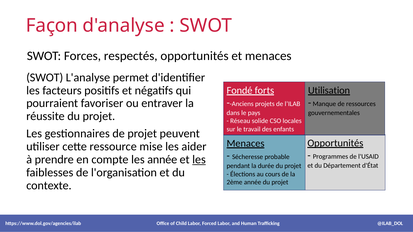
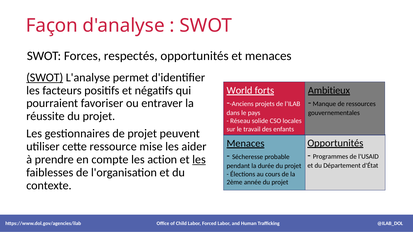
SWOT at (45, 78) underline: none -> present
Fondé: Fondé -> World
Utilisation: Utilisation -> Ambitieux
les année: année -> action
